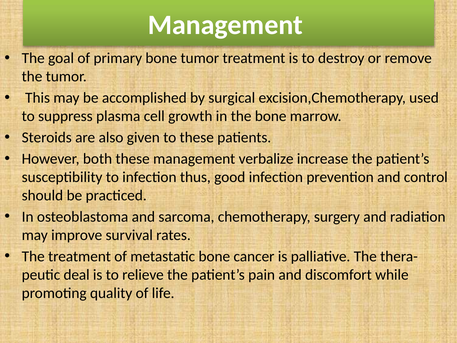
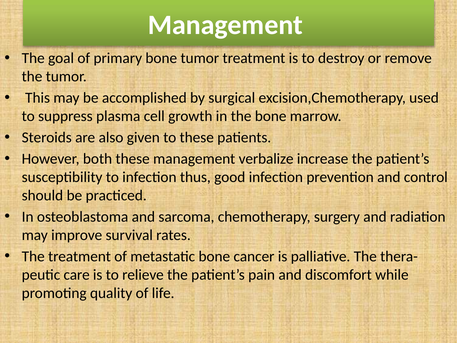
deal: deal -> care
